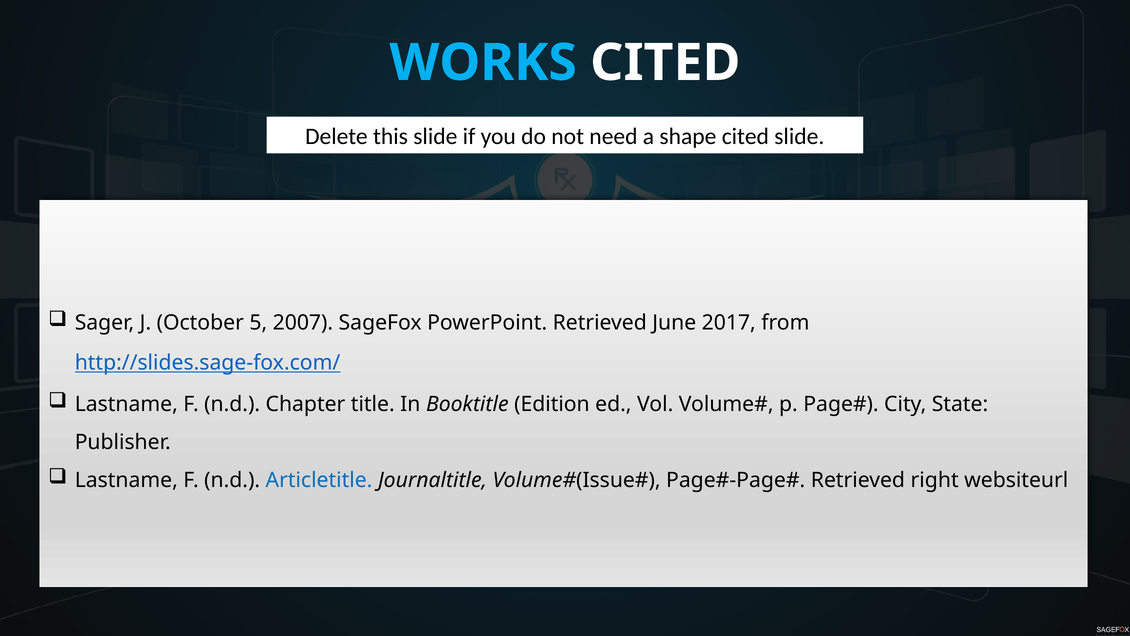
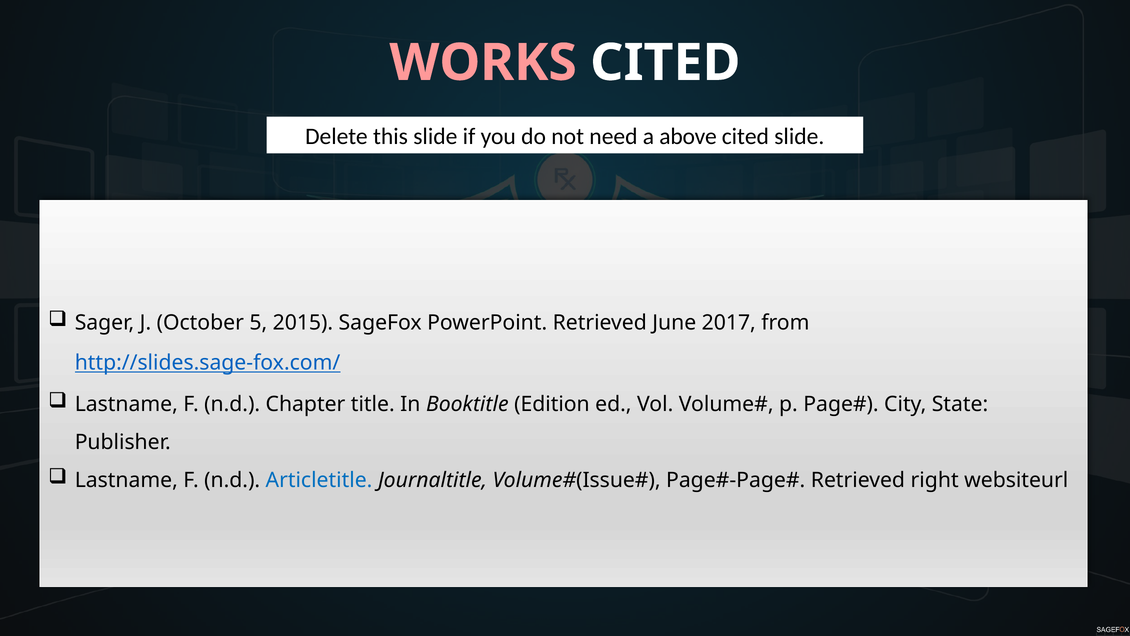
WORKS colour: light blue -> pink
shape: shape -> above
2007: 2007 -> 2015
